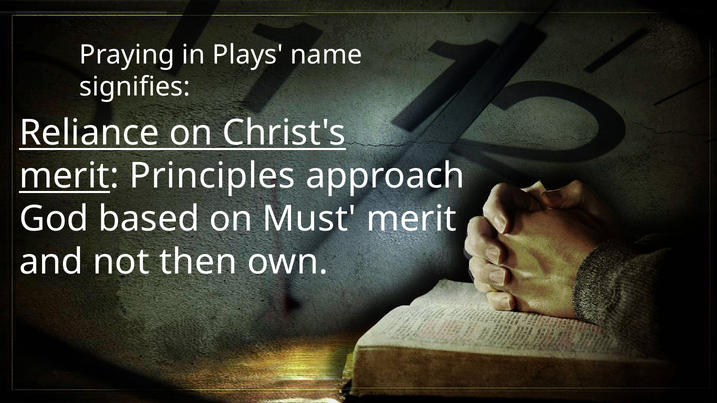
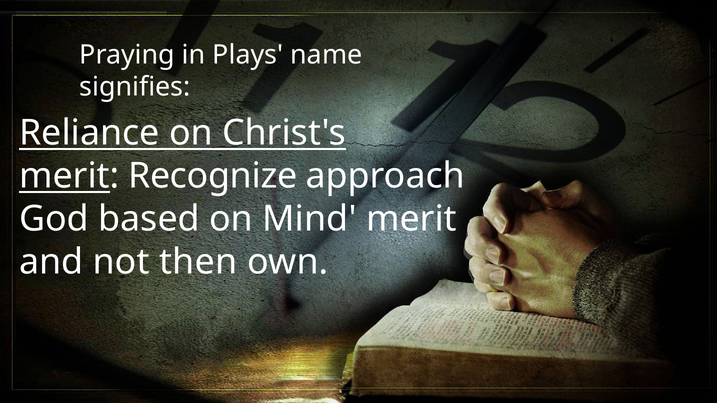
Principles: Principles -> Recognize
Must: Must -> Mind
